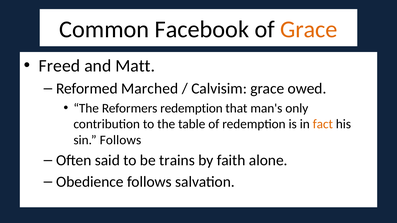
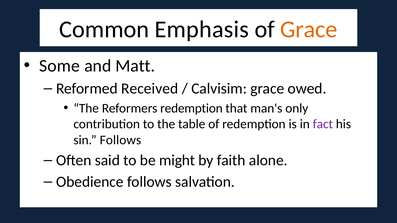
Facebook: Facebook -> Emphasis
Freed: Freed -> Some
Marched: Marched -> Received
fact colour: orange -> purple
trains: trains -> might
